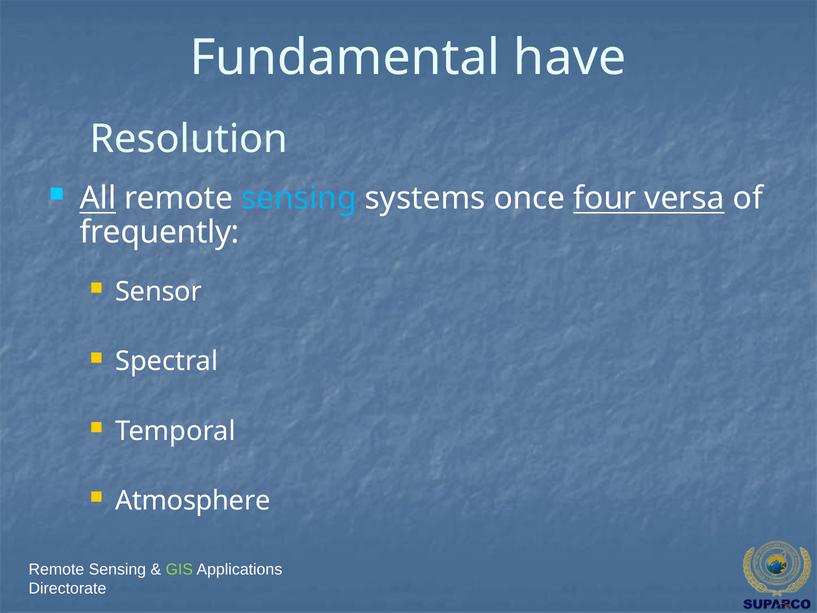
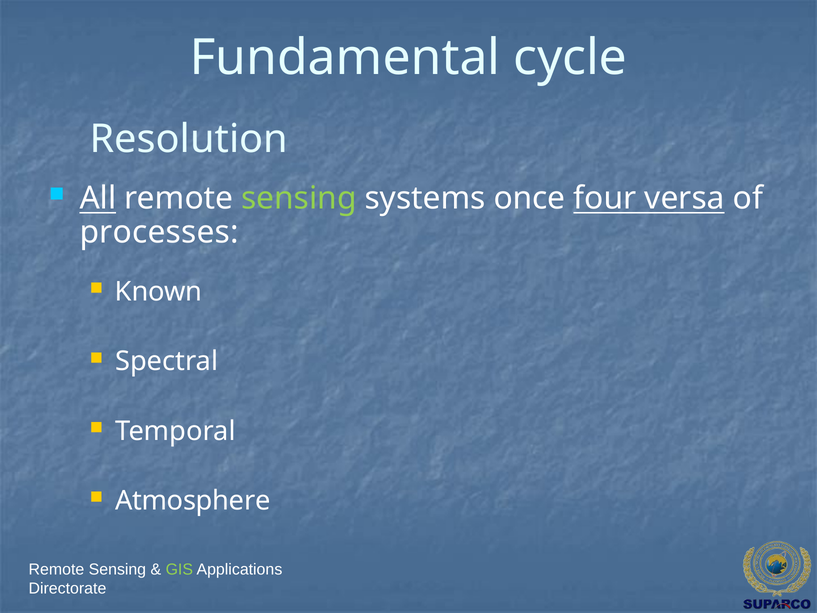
have: have -> cycle
sensing at (299, 198) colour: light blue -> light green
frequently: frequently -> processes
Sensor: Sensor -> Known
